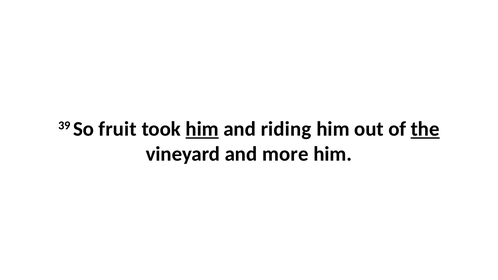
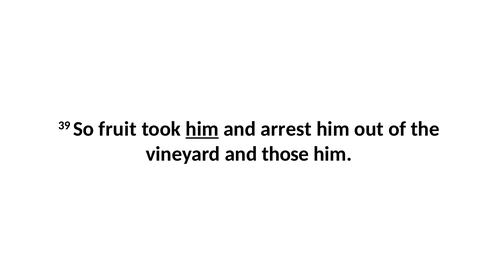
riding: riding -> arrest
the underline: present -> none
more: more -> those
